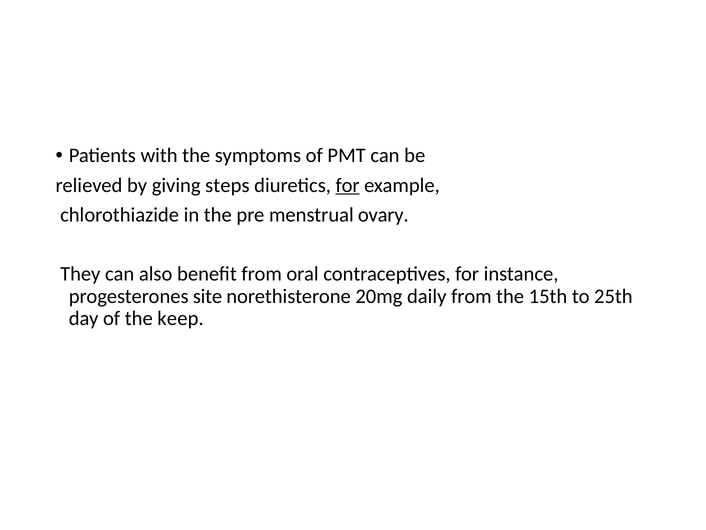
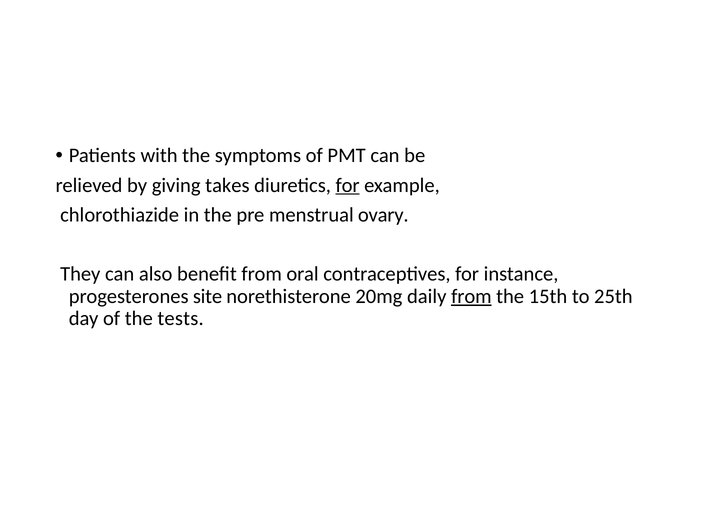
steps: steps -> takes
from at (471, 296) underline: none -> present
keep: keep -> tests
